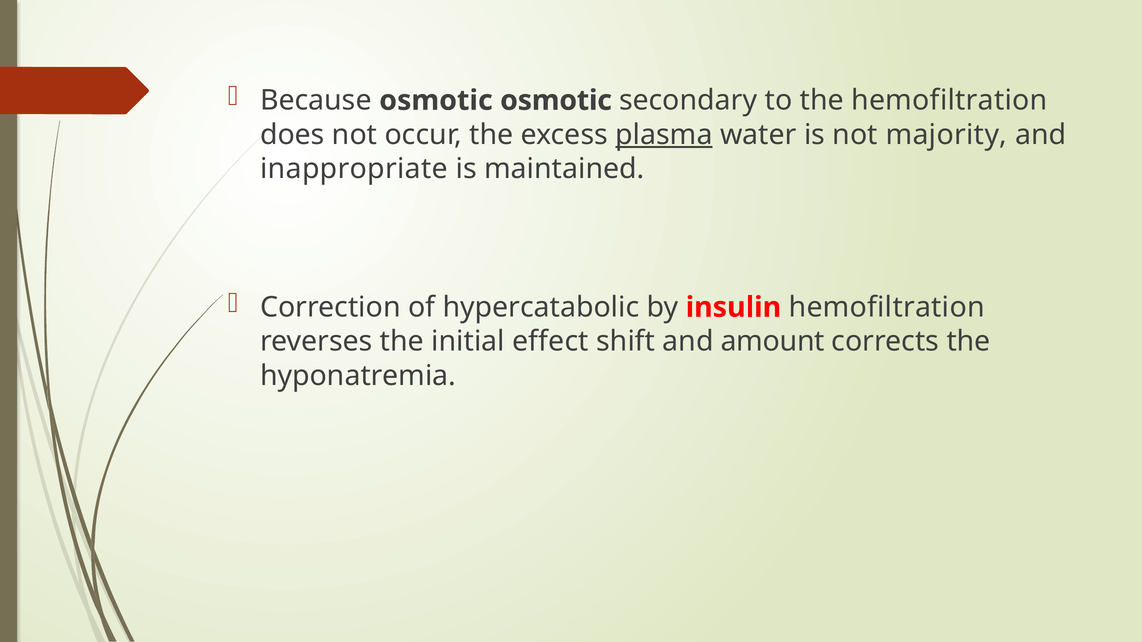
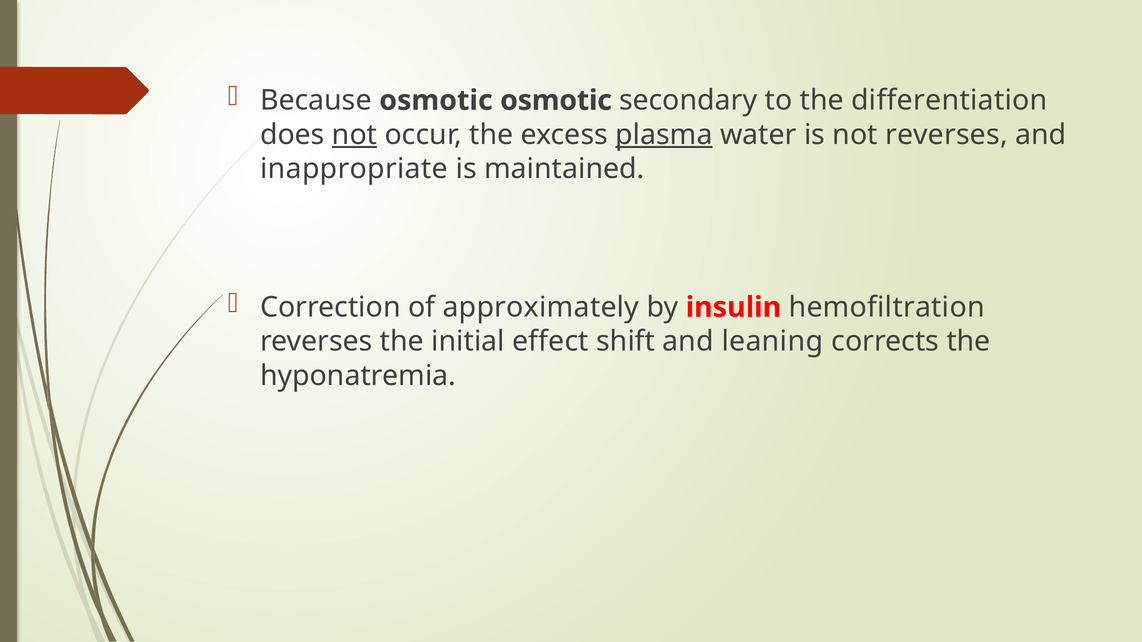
the hemofiltration: hemofiltration -> differentiation
not at (355, 135) underline: none -> present
not majority: majority -> reverses
hypercatabolic: hypercatabolic -> approximately
amount: amount -> leaning
